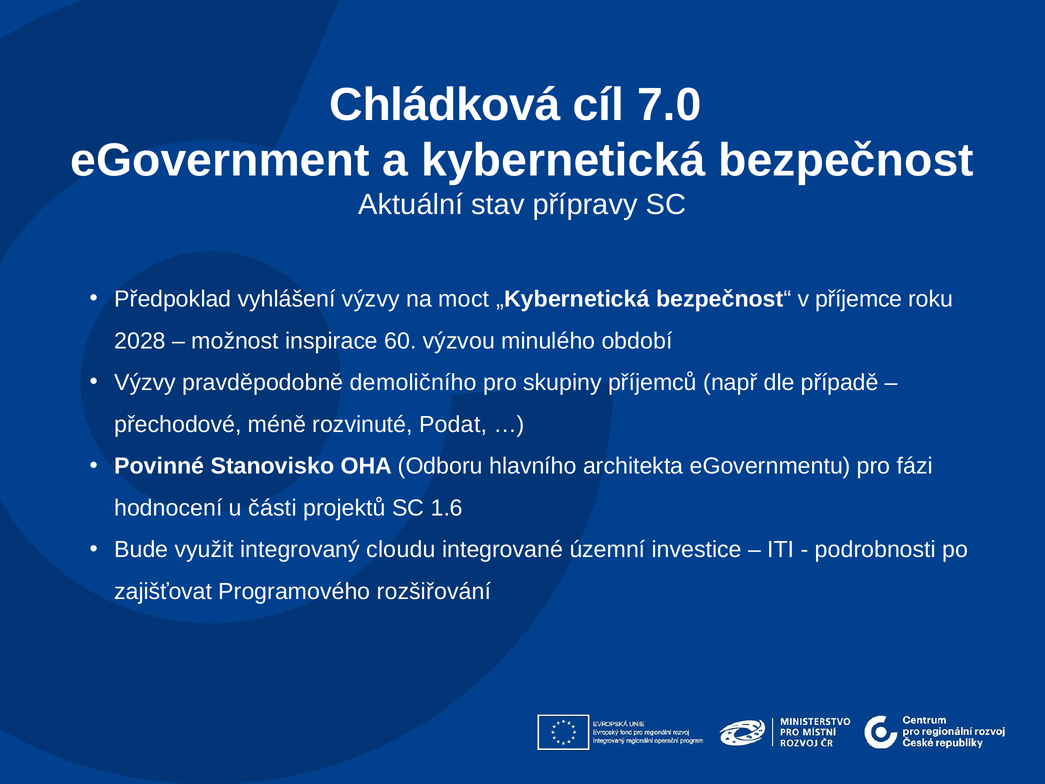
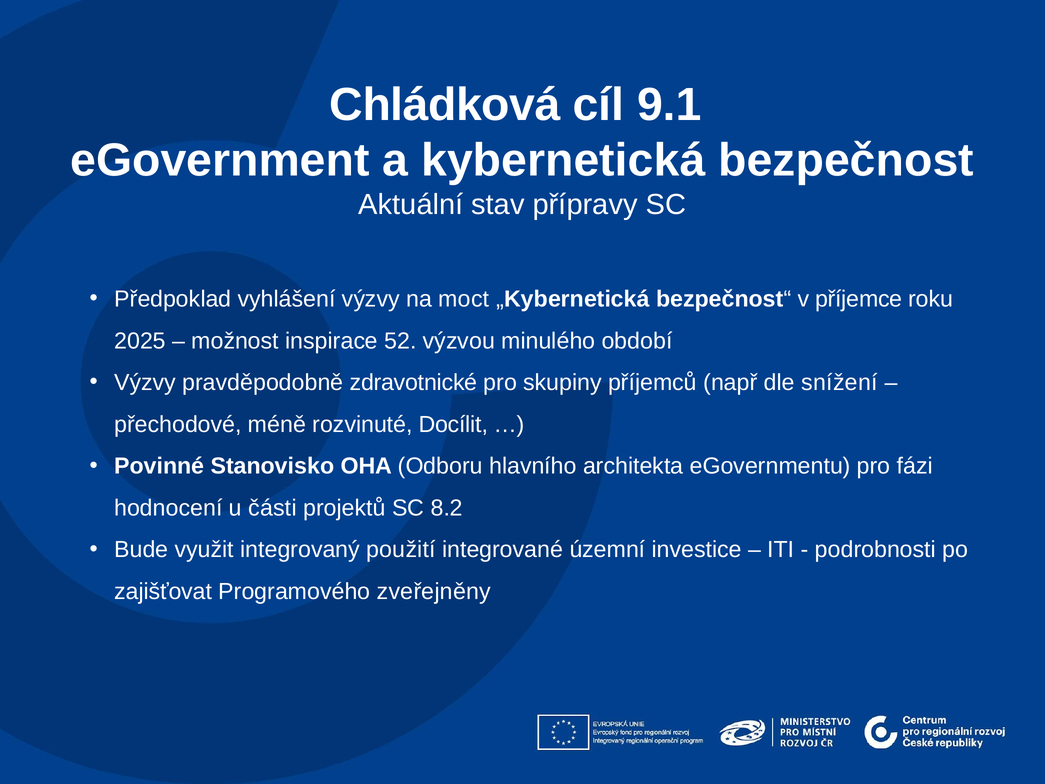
7.0: 7.0 -> 9.1
2028: 2028 -> 2025
60: 60 -> 52
demoličního: demoličního -> zdravotnické
případě: případě -> snížení
Podat: Podat -> Docílit
1.6: 1.6 -> 8.2
cloudu: cloudu -> použití
rozšiřování: rozšiřování -> zveřejněny
